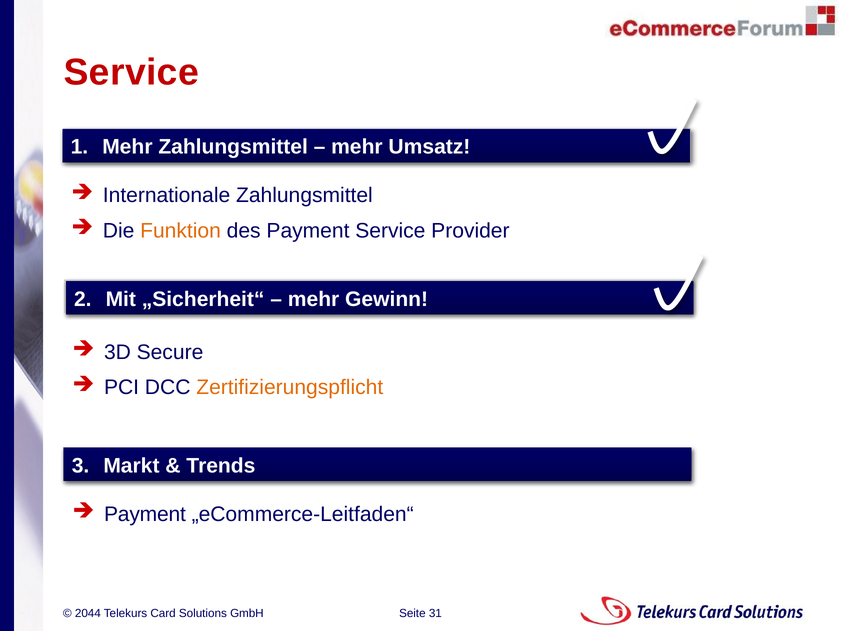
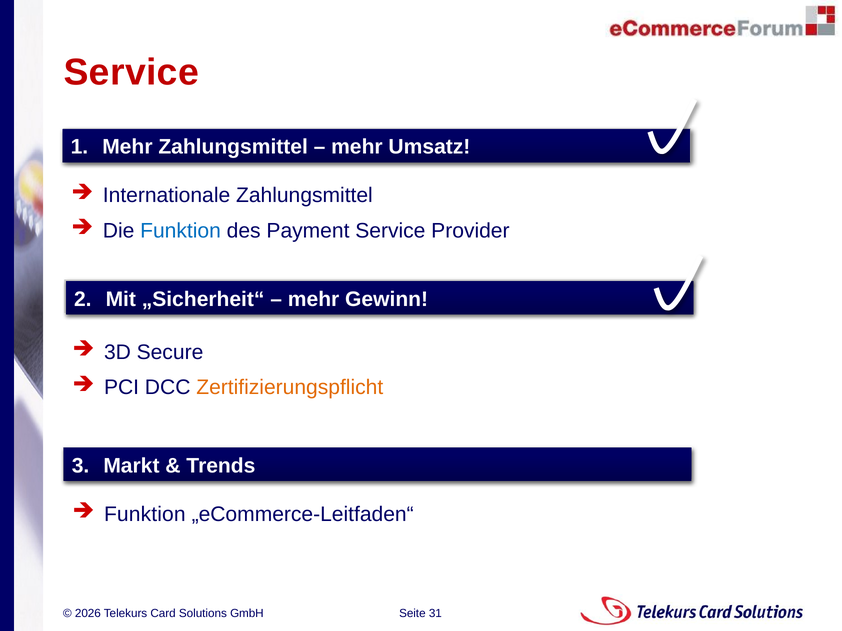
Funktion at (181, 231) colour: orange -> blue
Payment at (145, 515): Payment -> Funktion
2044: 2044 -> 2026
